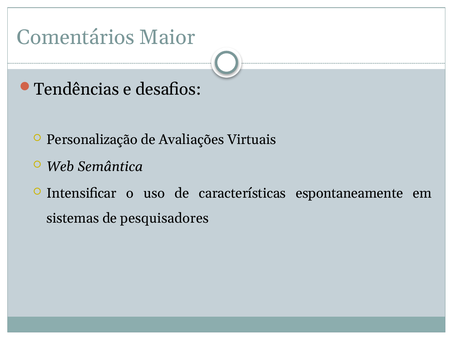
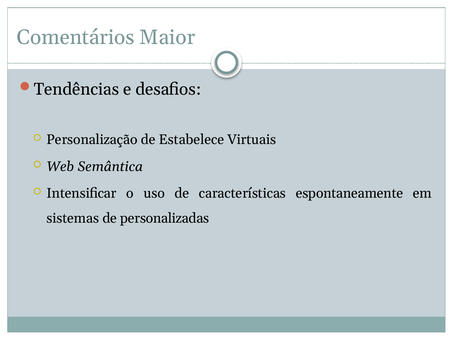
Avaliações: Avaliações -> Estabelece
pesquisadores: pesquisadores -> personalizadas
